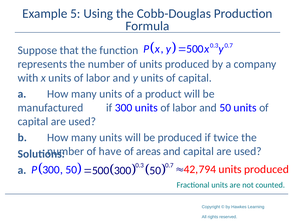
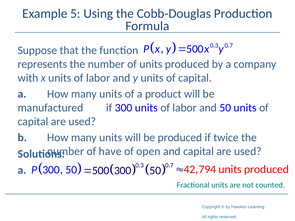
areas: areas -> open
